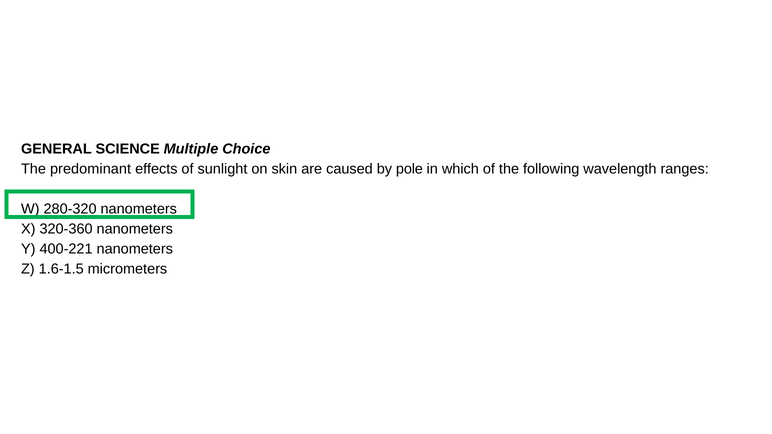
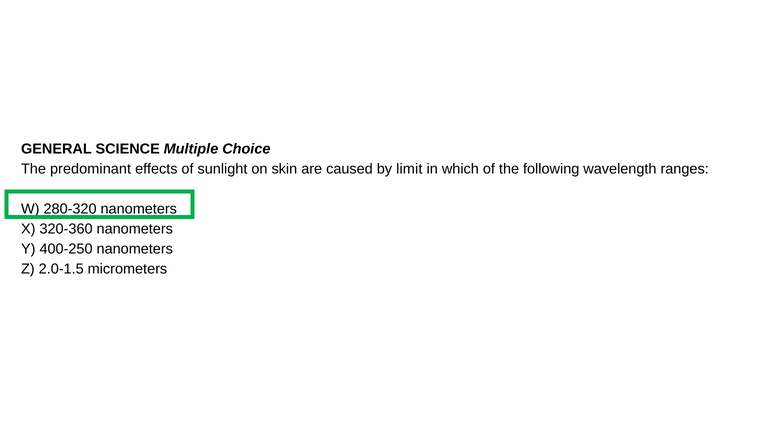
pole: pole -> limit
400-221: 400-221 -> 400-250
1.6-1.5: 1.6-1.5 -> 2.0-1.5
